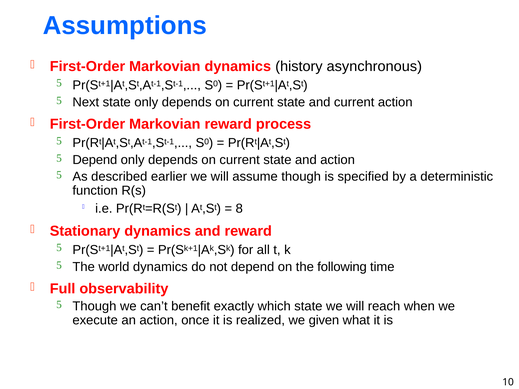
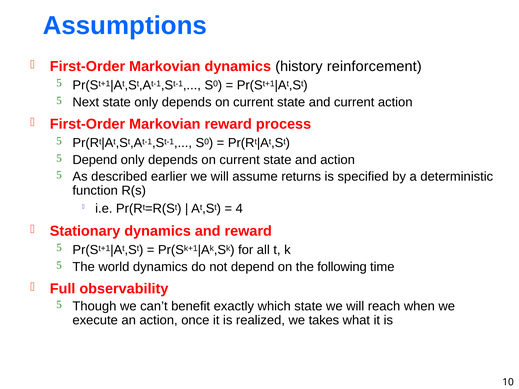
asynchronous: asynchronous -> reinforcement
assume though: though -> returns
8: 8 -> 4
given: given -> takes
